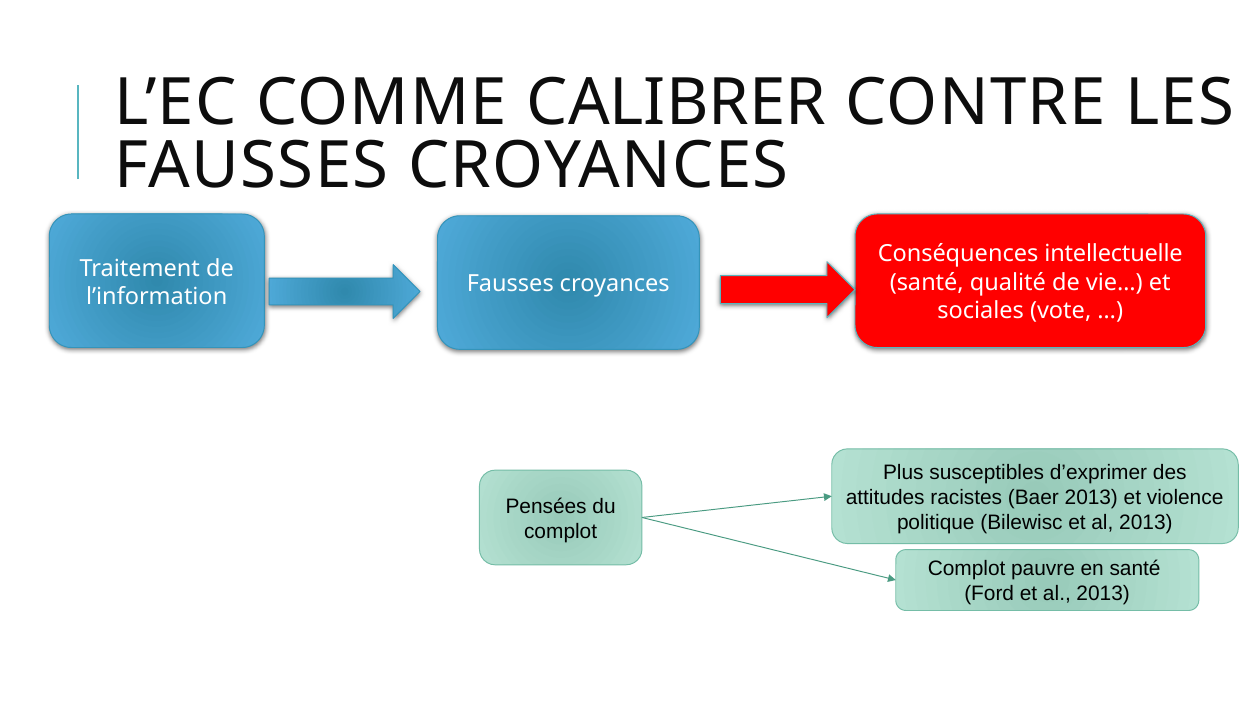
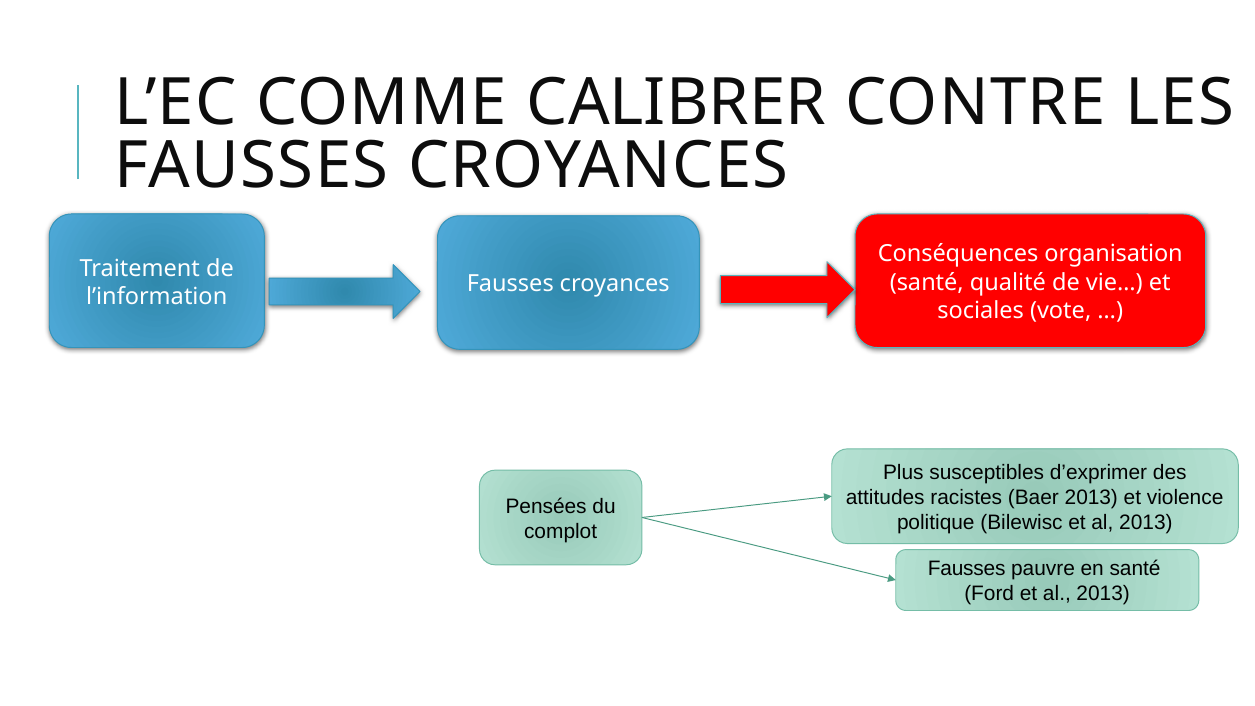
intellectuelle: intellectuelle -> organisation
Complot at (967, 569): Complot -> Fausses
